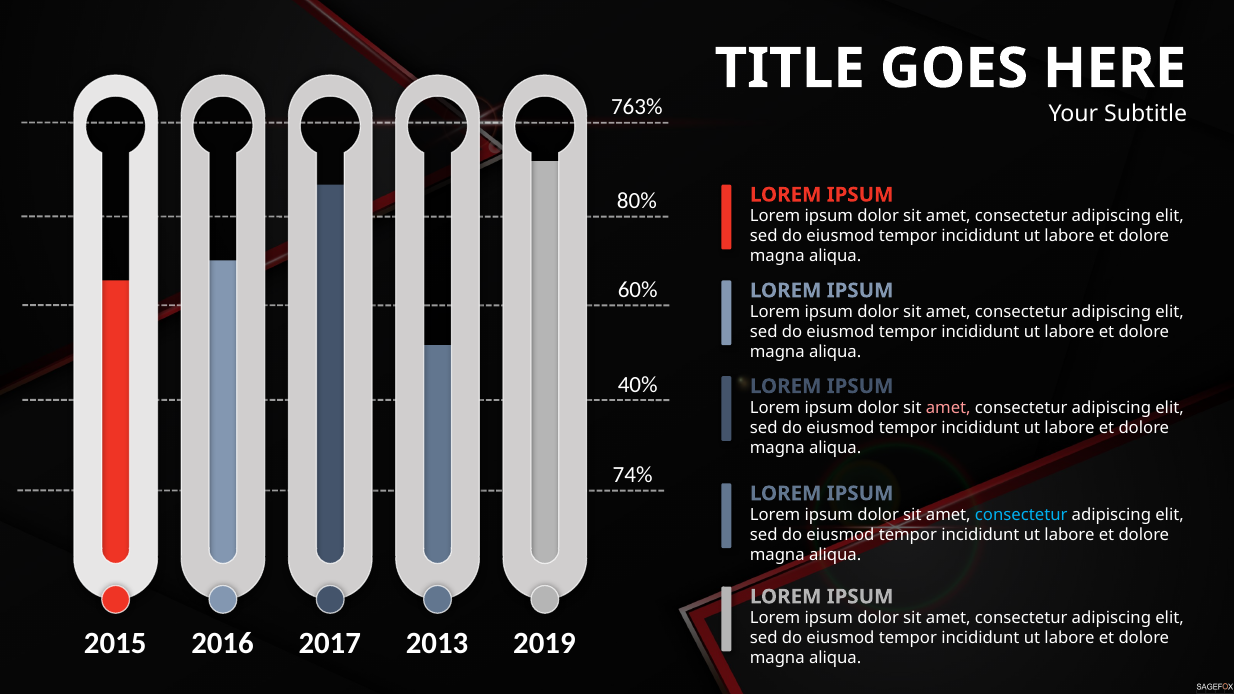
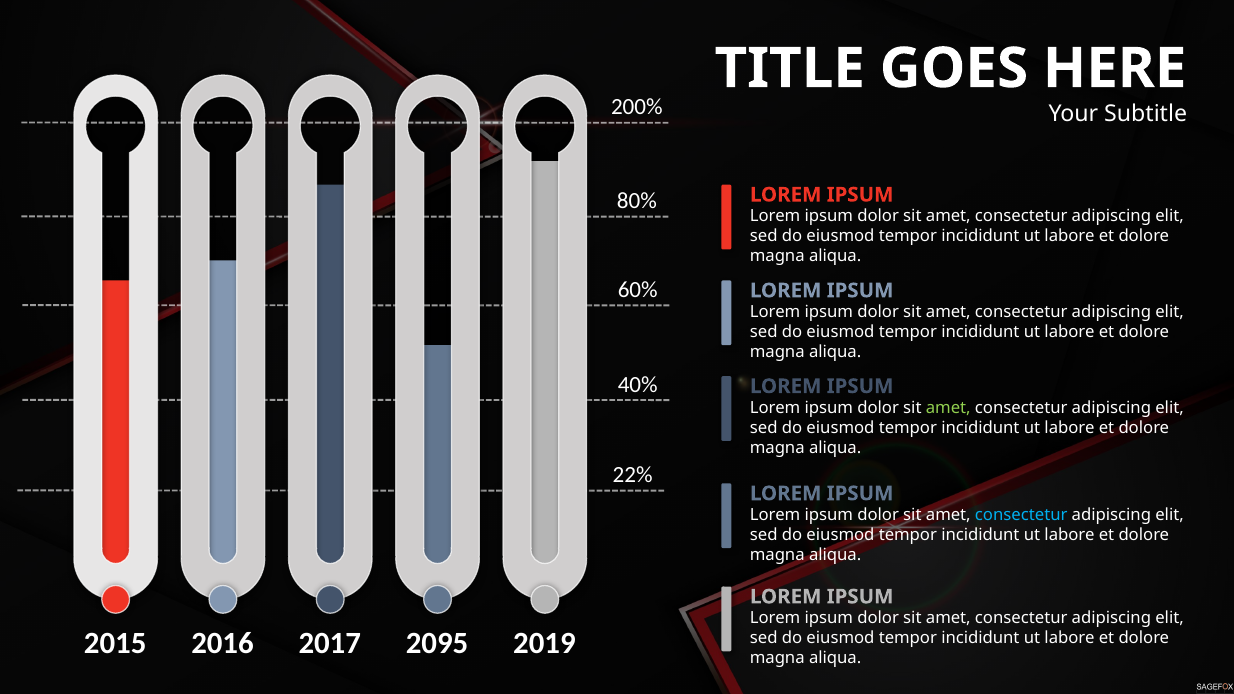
763%: 763% -> 200%
amet at (948, 408) colour: pink -> light green
74%: 74% -> 22%
2013: 2013 -> 2095
